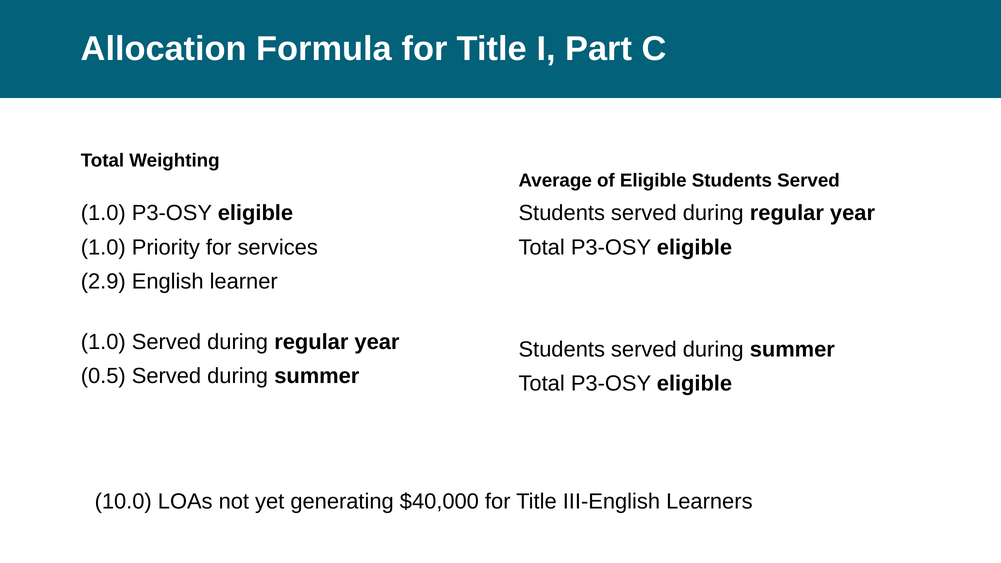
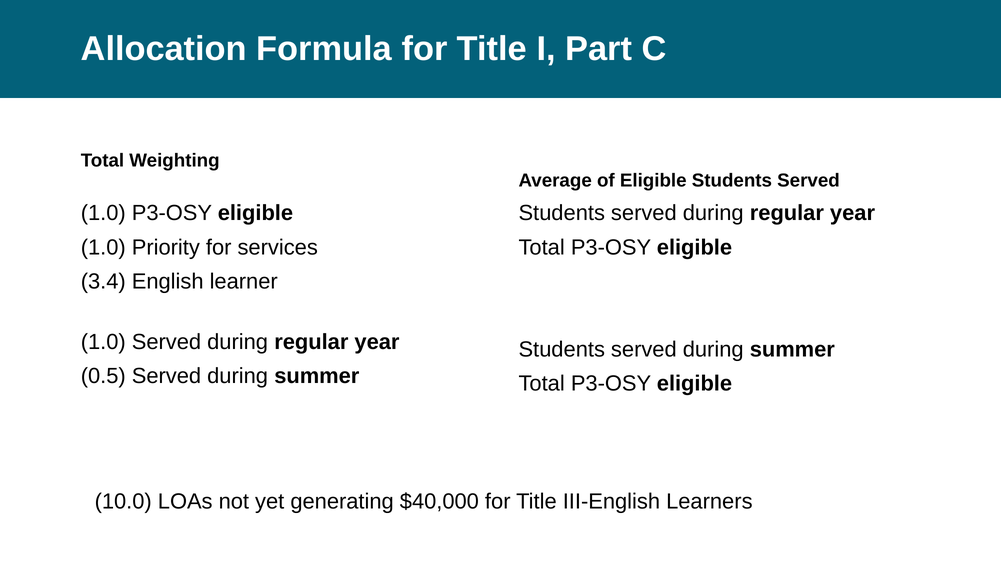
2.9: 2.9 -> 3.4
